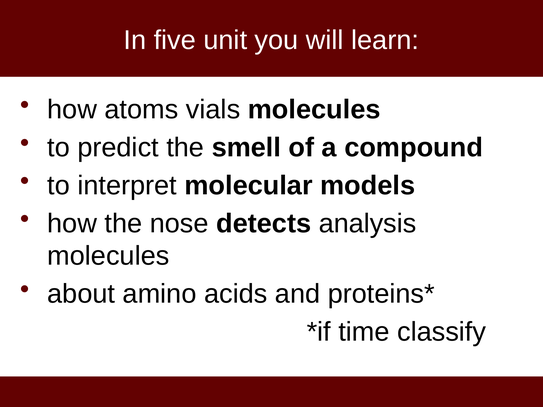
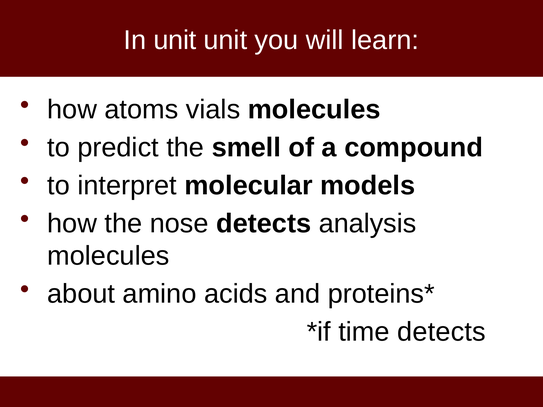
In five: five -> unit
time classify: classify -> detects
